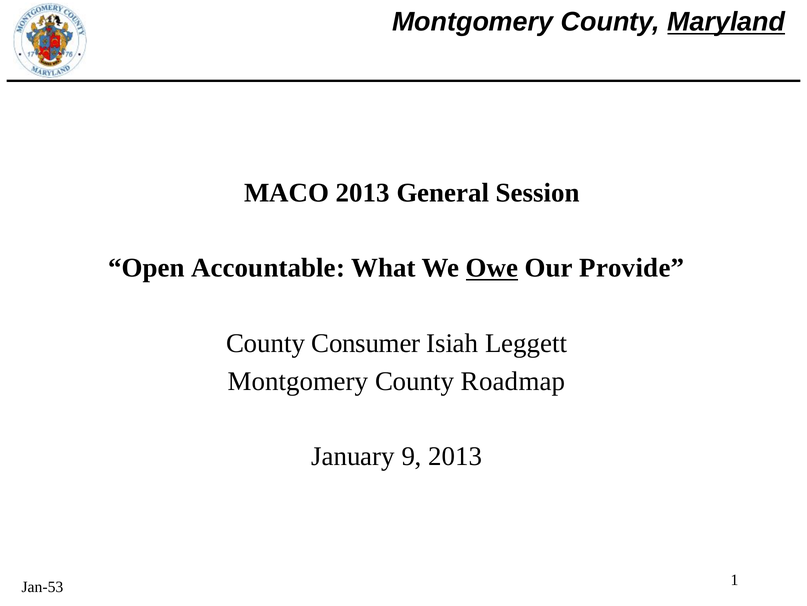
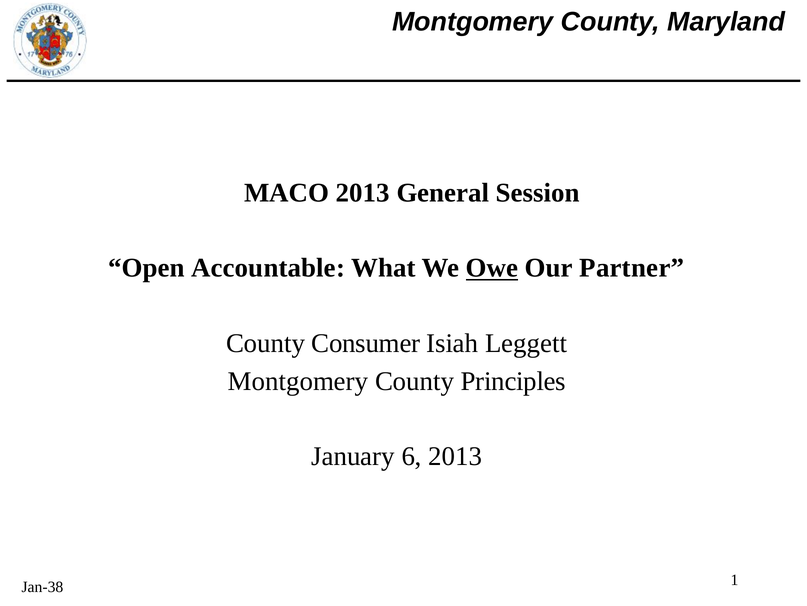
Maryland underline: present -> none
Provide: Provide -> Partner
Roadmap: Roadmap -> Principles
9: 9 -> 6
Jan-53: Jan-53 -> Jan-38
